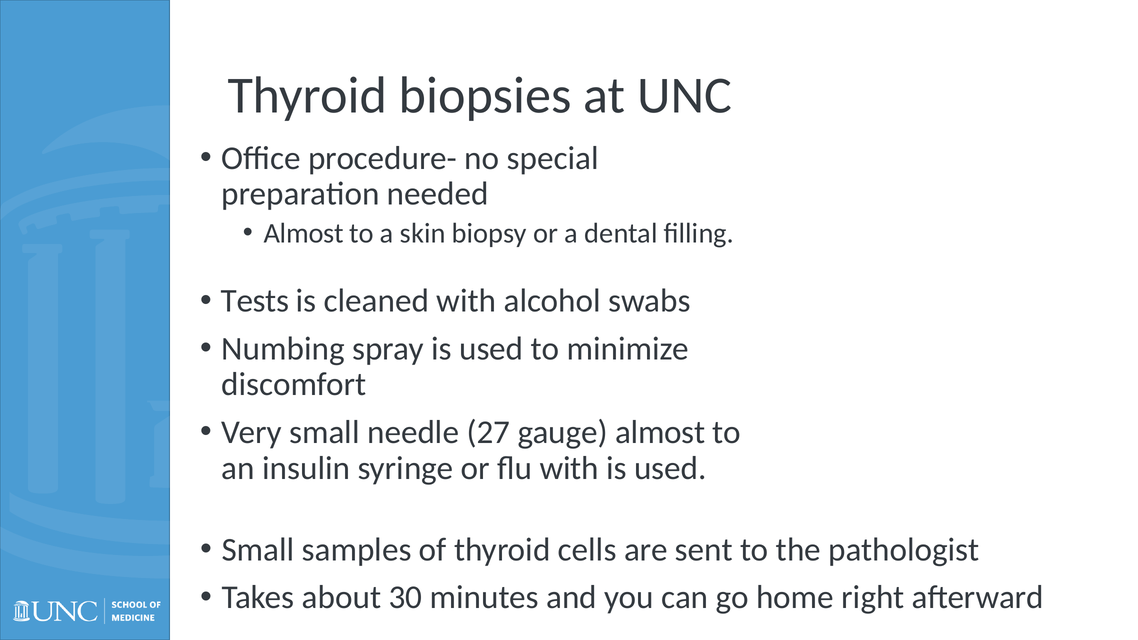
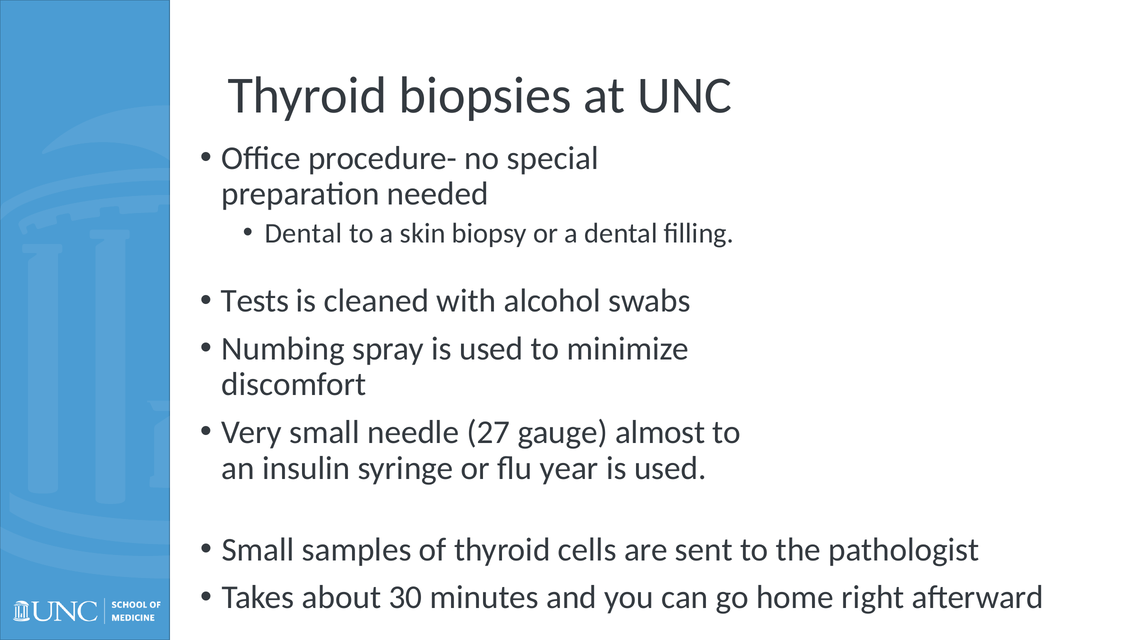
Almost at (304, 233): Almost -> Dental
flu with: with -> year
